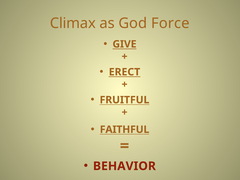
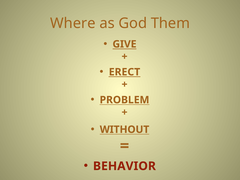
Climax: Climax -> Where
Force: Force -> Them
FRUITFUL: FRUITFUL -> PROBLEM
FAITHFUL: FAITHFUL -> WITHOUT
